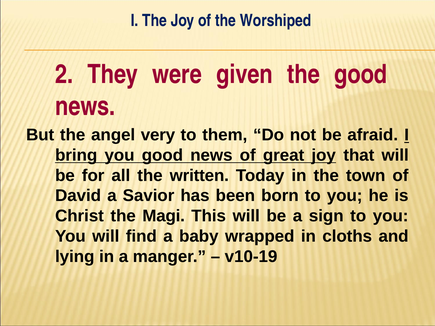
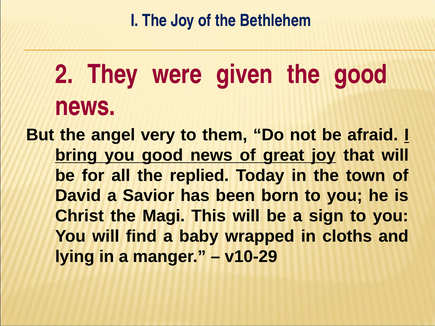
Worshiped: Worshiped -> Bethlehem
written: written -> replied
v10-19: v10-19 -> v10-29
